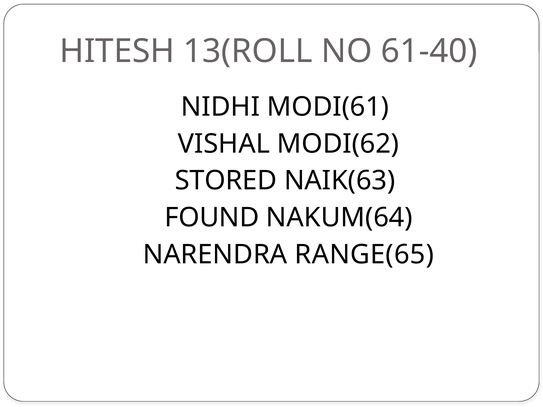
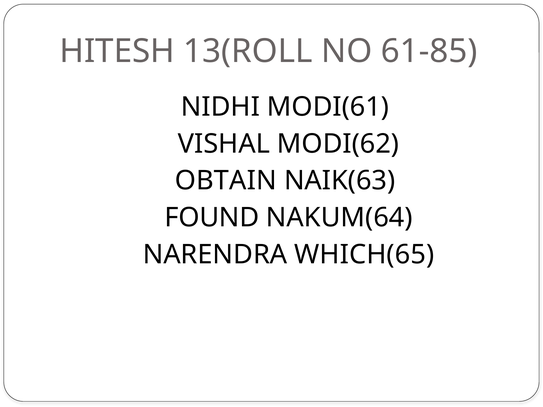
61-40: 61-40 -> 61-85
STORED: STORED -> OBTAIN
RANGE(65: RANGE(65 -> WHICH(65
